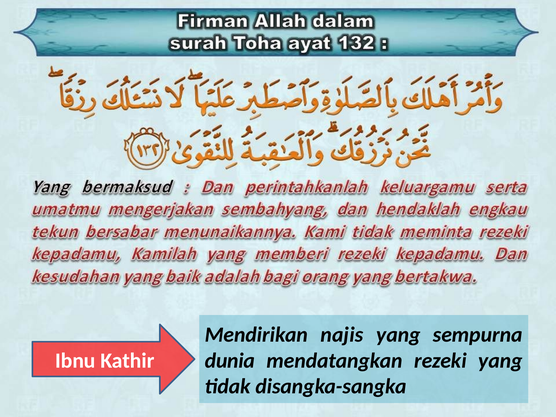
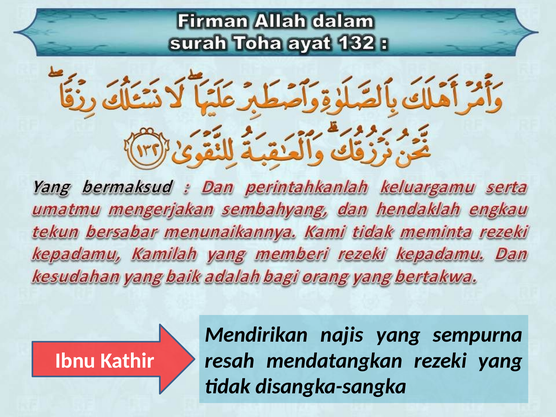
dunia: dunia -> resah
